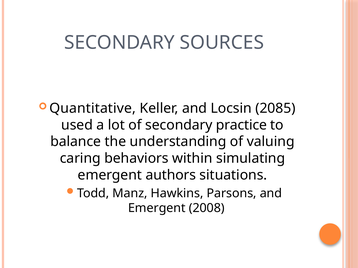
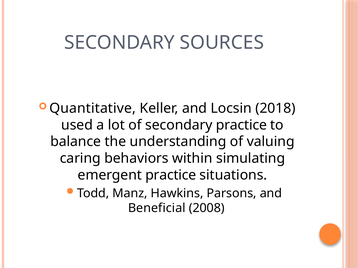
2085: 2085 -> 2018
emergent authors: authors -> practice
Emergent at (157, 208): Emergent -> Beneficial
